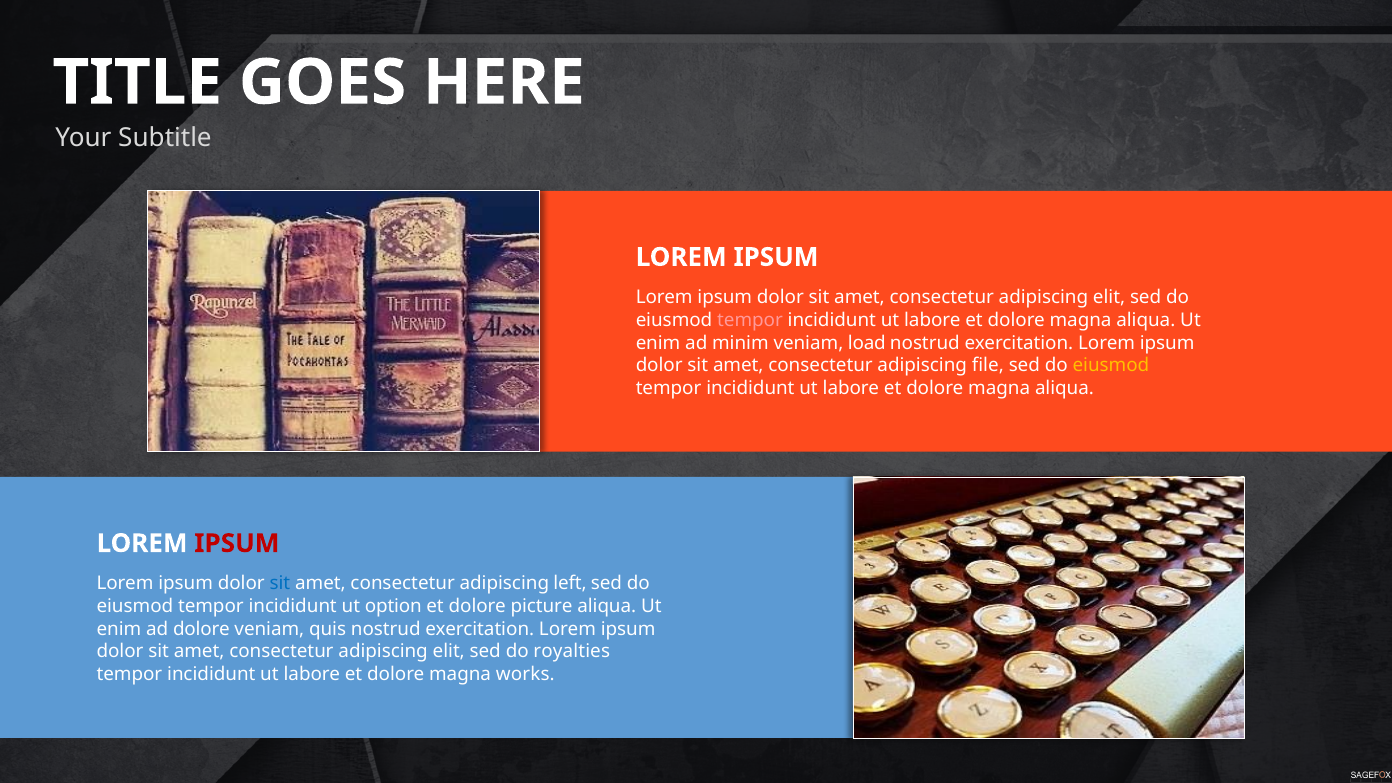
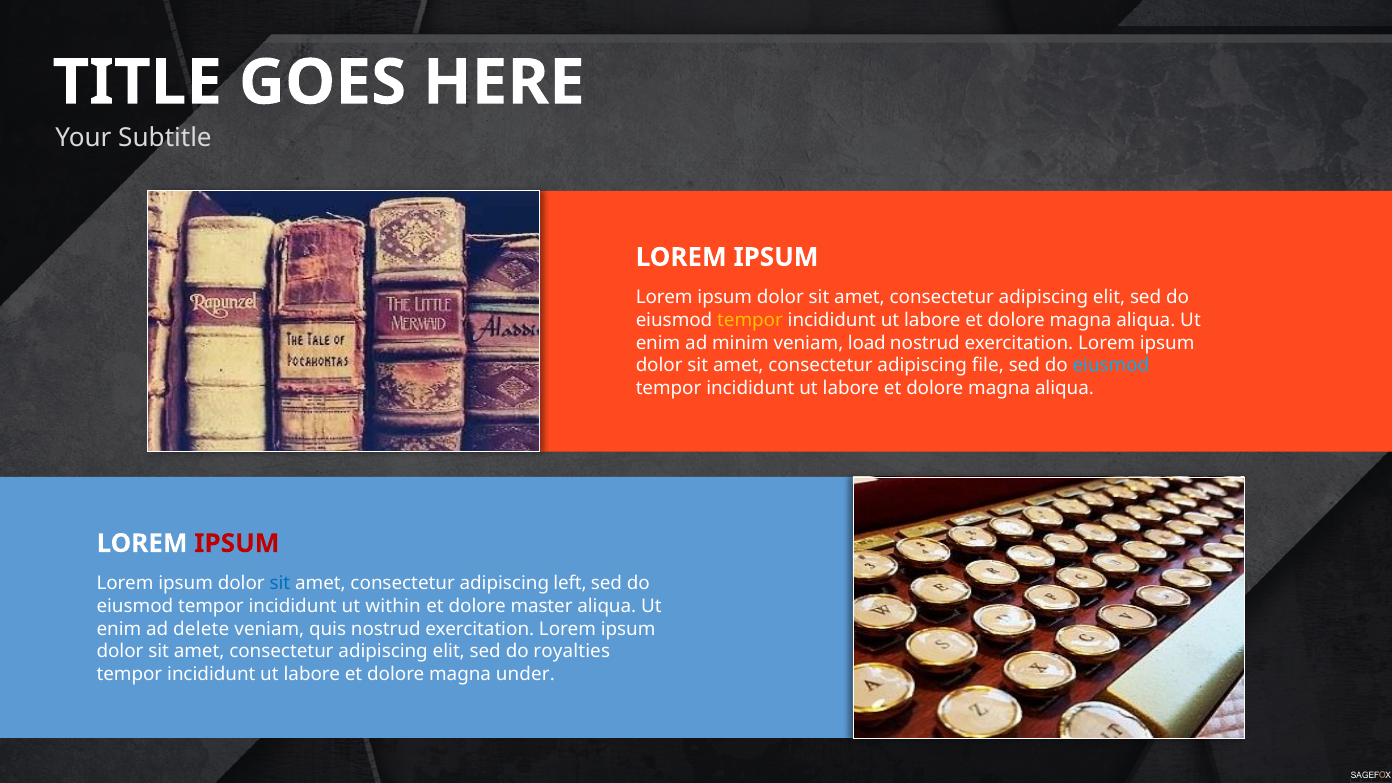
tempor at (750, 320) colour: pink -> yellow
eiusmod at (1111, 365) colour: yellow -> light blue
option: option -> within
picture: picture -> master
ad dolore: dolore -> delete
works: works -> under
